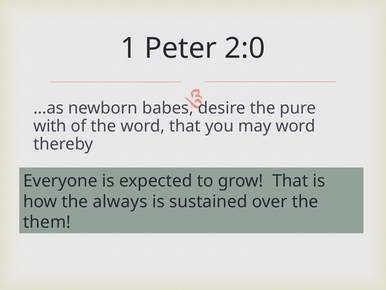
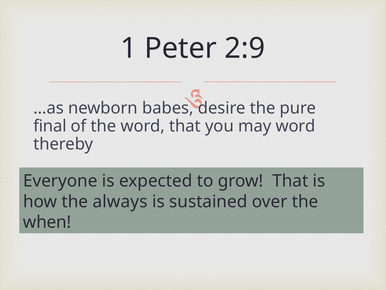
2:0: 2:0 -> 2:9
with: with -> final
them: them -> when
